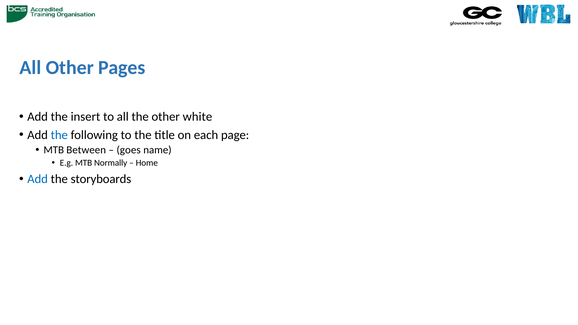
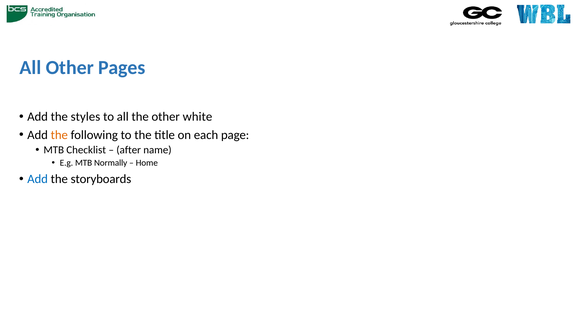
insert: insert -> styles
the at (59, 135) colour: blue -> orange
Between: Between -> Checklist
goes: goes -> after
